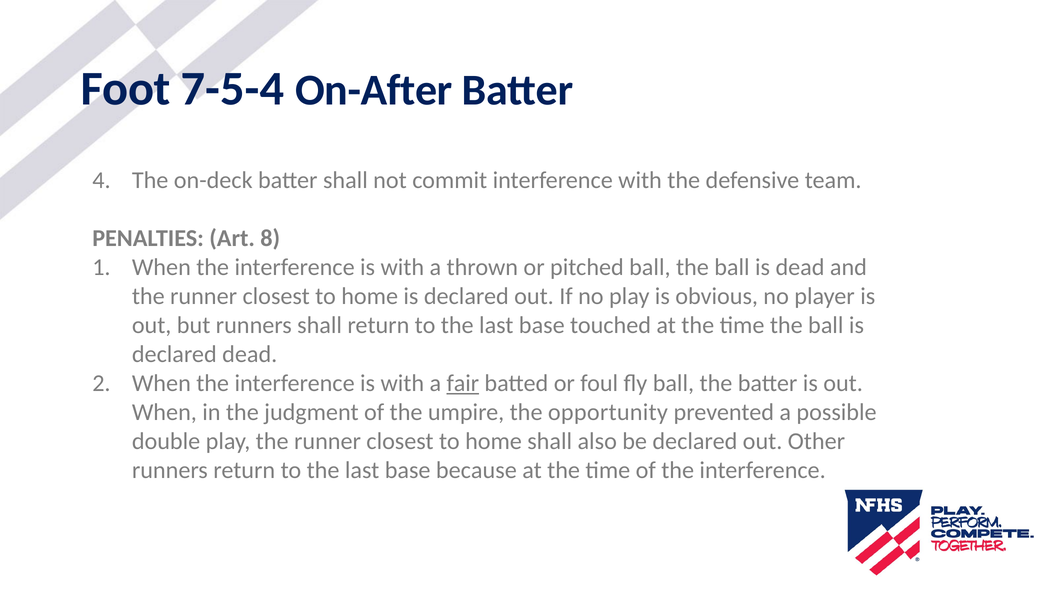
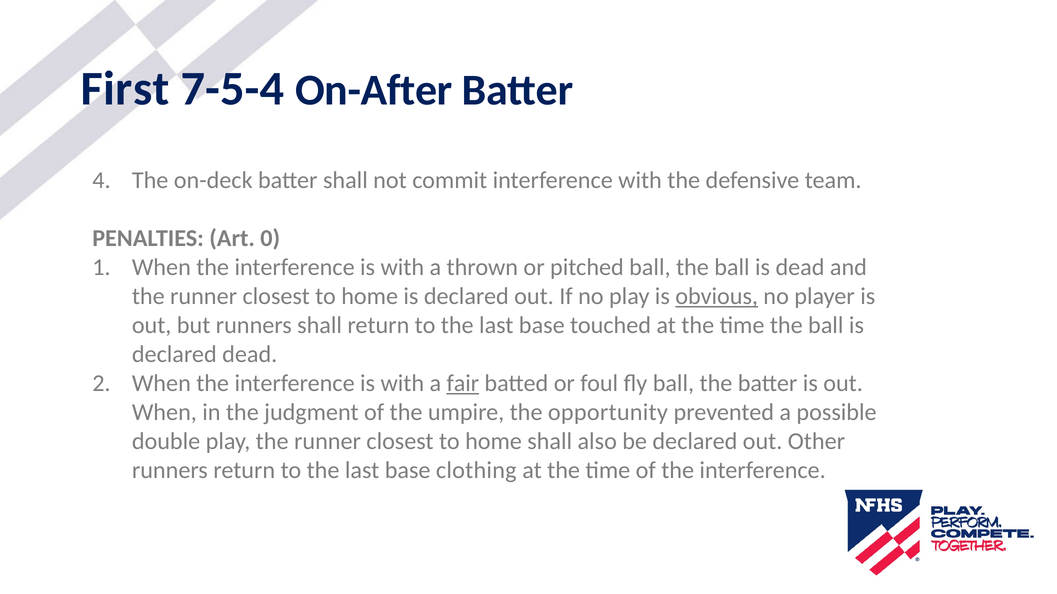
Foot: Foot -> First
8: 8 -> 0
obvious underline: none -> present
because: because -> clothing
